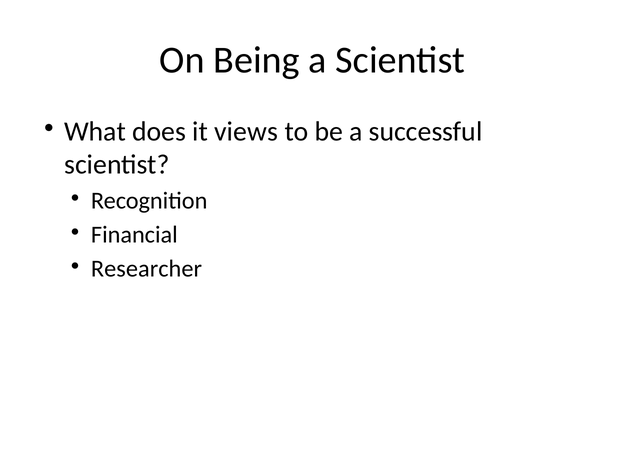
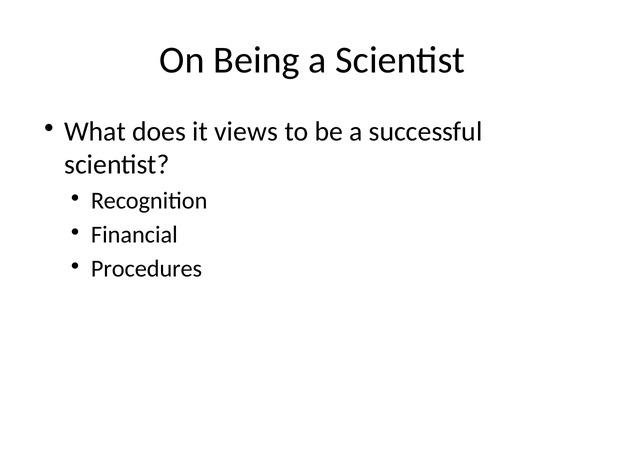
Researcher: Researcher -> Procedures
